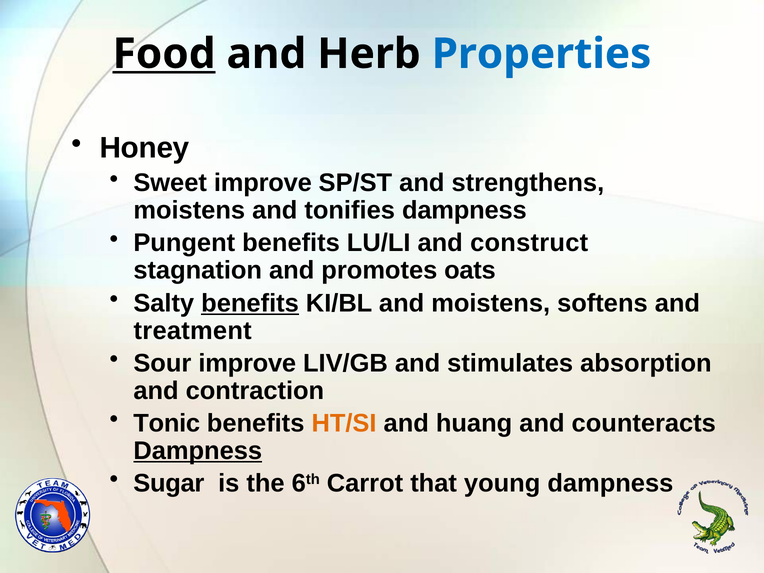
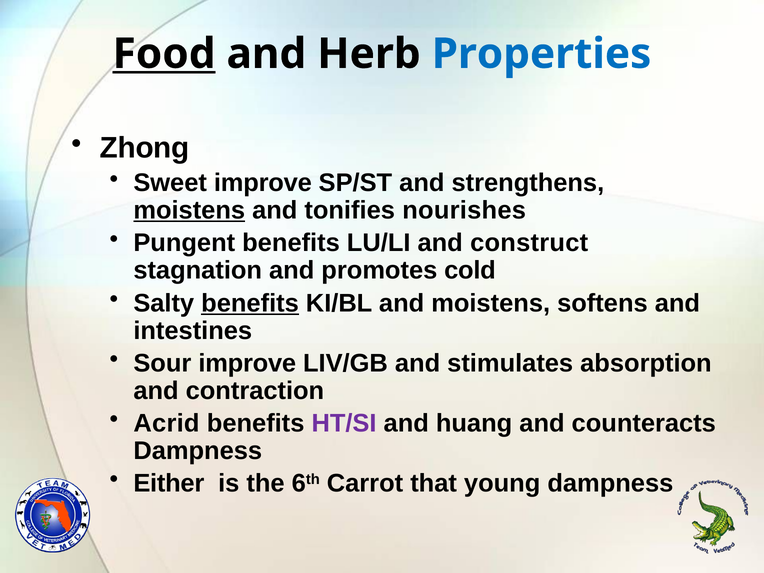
Honey: Honey -> Zhong
moistens at (189, 211) underline: none -> present
tonifies dampness: dampness -> nourishes
oats: oats -> cold
treatment: treatment -> intestines
Tonic: Tonic -> Acrid
HT/SI colour: orange -> purple
Dampness at (198, 451) underline: present -> none
Sugar: Sugar -> Either
